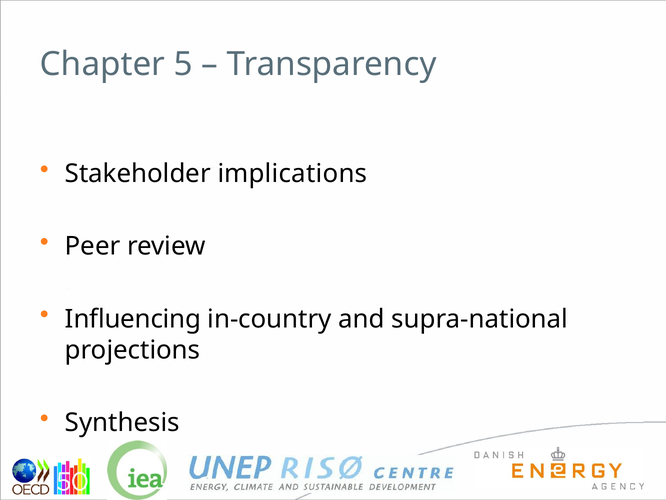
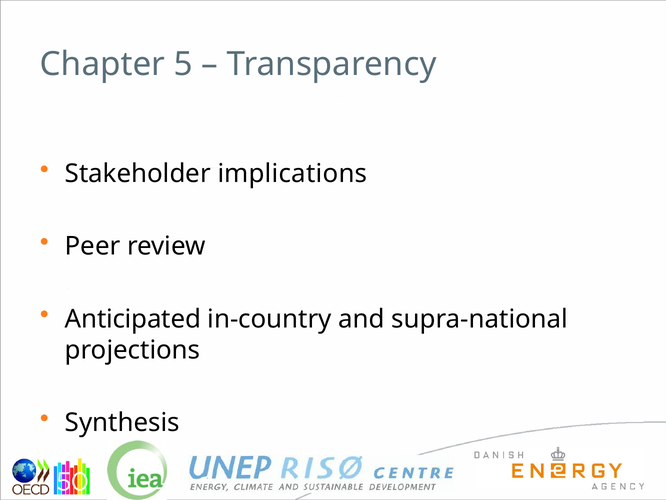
Influencing: Influencing -> Anticipated
